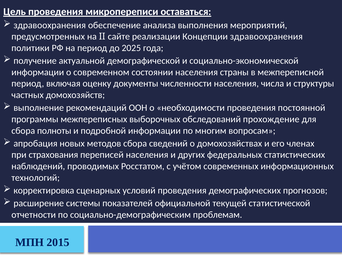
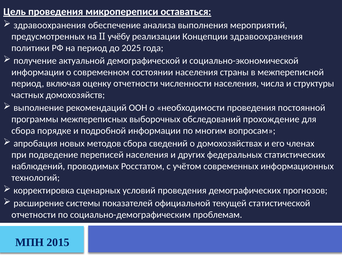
сайте: сайте -> учёбу
оценку документы: документы -> отчетности
полноты: полноты -> порядке
страхования: страхования -> подведение
